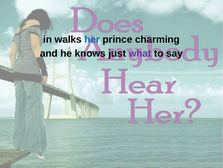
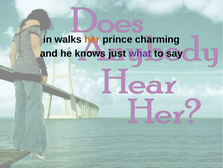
her colour: blue -> orange
